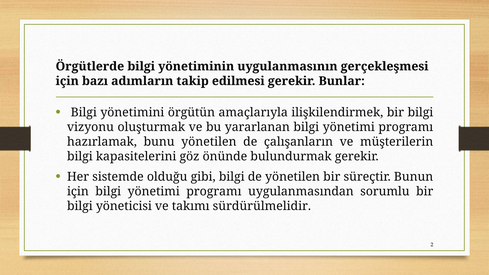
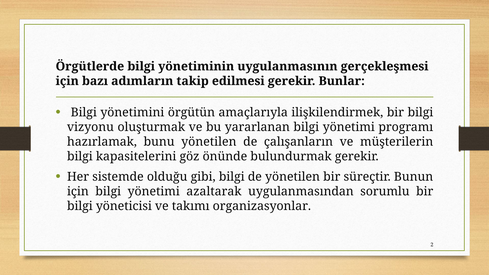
için bilgi yönetimi programı: programı -> azaltarak
sürdürülmelidir: sürdürülmelidir -> organizasyonlar
